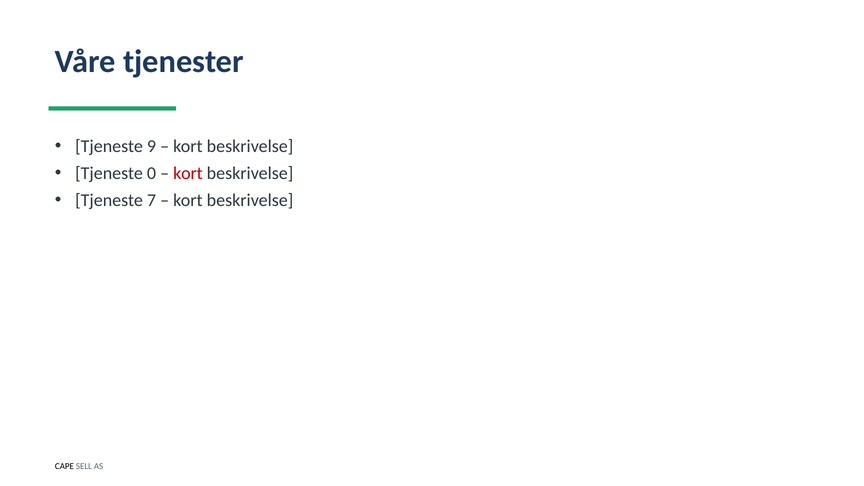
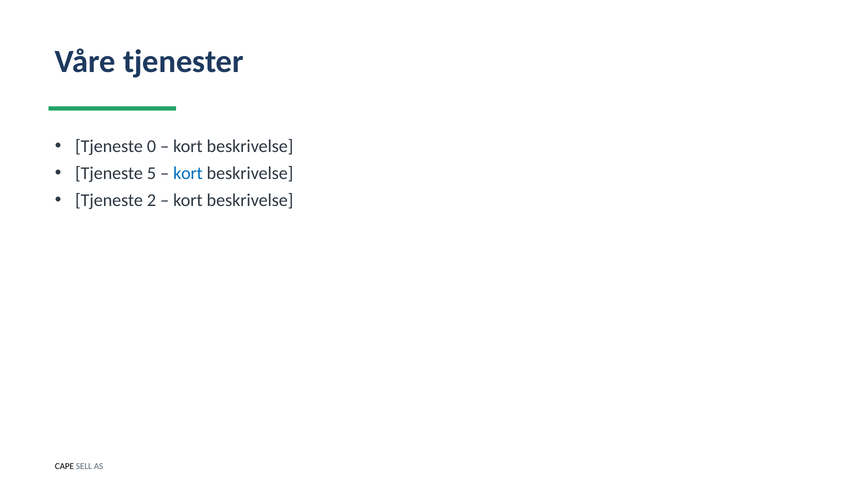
9: 9 -> 0
0: 0 -> 5
kort at (188, 173) colour: red -> blue
7: 7 -> 2
